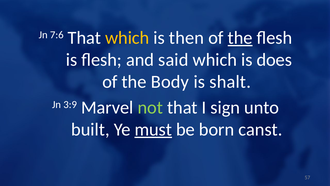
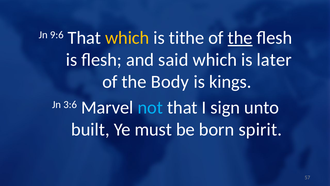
7:6: 7:6 -> 9:6
then: then -> tithe
does: does -> later
shalt: shalt -> kings
3:9: 3:9 -> 3:6
not colour: light green -> light blue
must underline: present -> none
canst: canst -> spirit
